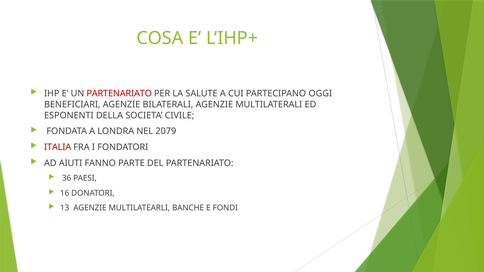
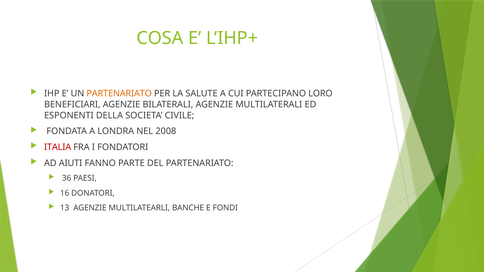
PARTENARIATO at (119, 94) colour: red -> orange
OGGI: OGGI -> LORO
2079: 2079 -> 2008
